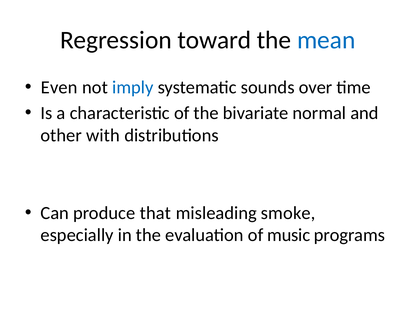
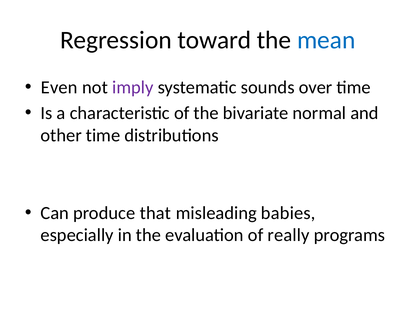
imply colour: blue -> purple
other with: with -> time
smoke: smoke -> babies
music: music -> really
